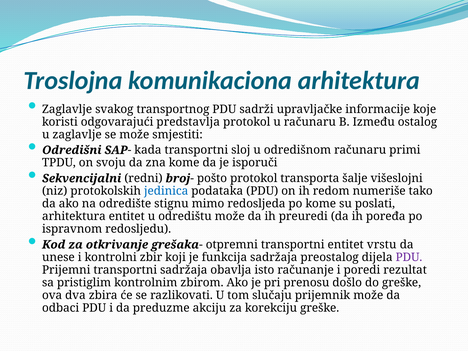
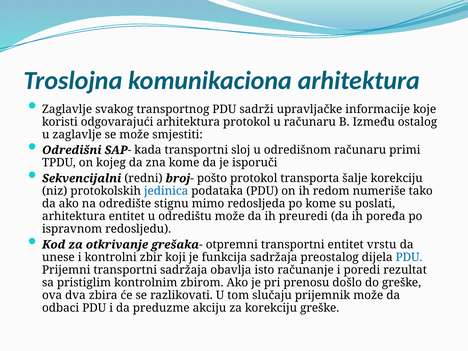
odgovarajući predstavlja: predstavlja -> arhitektura
svoju: svoju -> kojeg
šalje višeslojni: višeslojni -> korekciju
PDU at (409, 257) colour: purple -> blue
